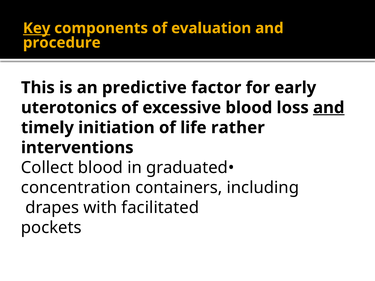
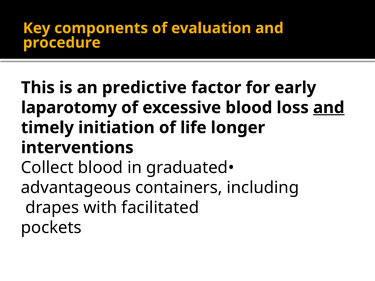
Key underline: present -> none
uterotonics: uterotonics -> laparotomy
rather: rather -> longer
concentration: concentration -> advantageous
